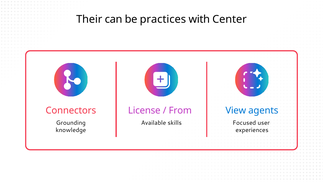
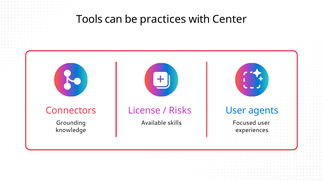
Their: Their -> Tools
From: From -> Risks
View at (236, 110): View -> User
